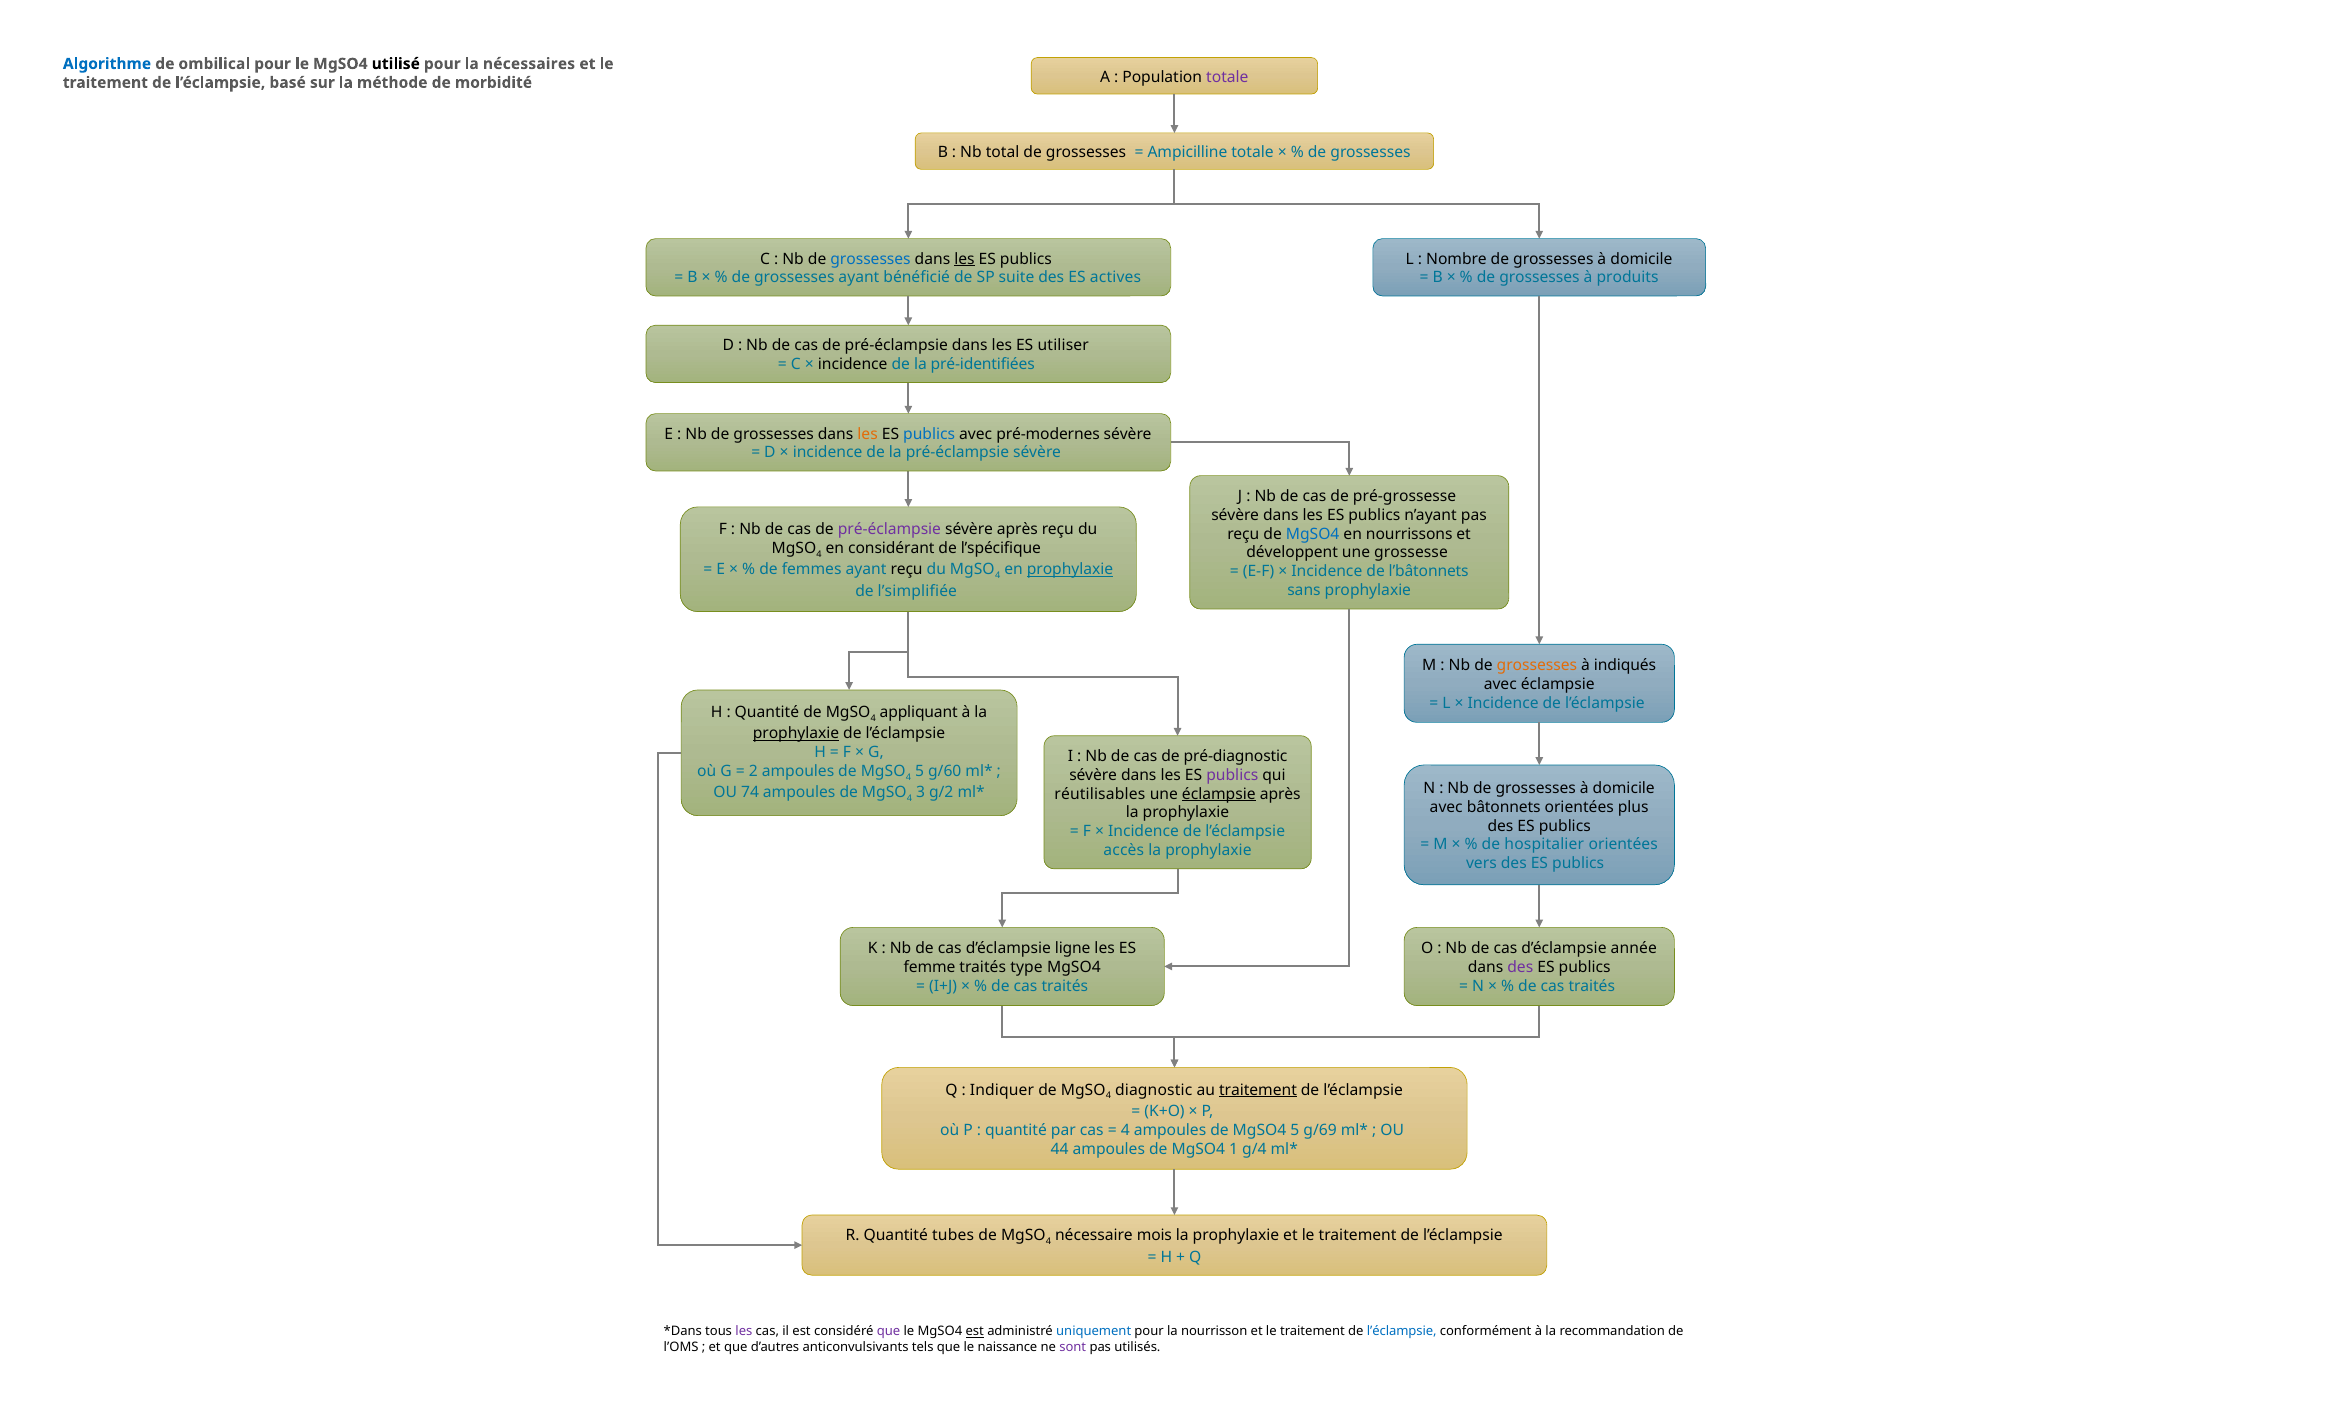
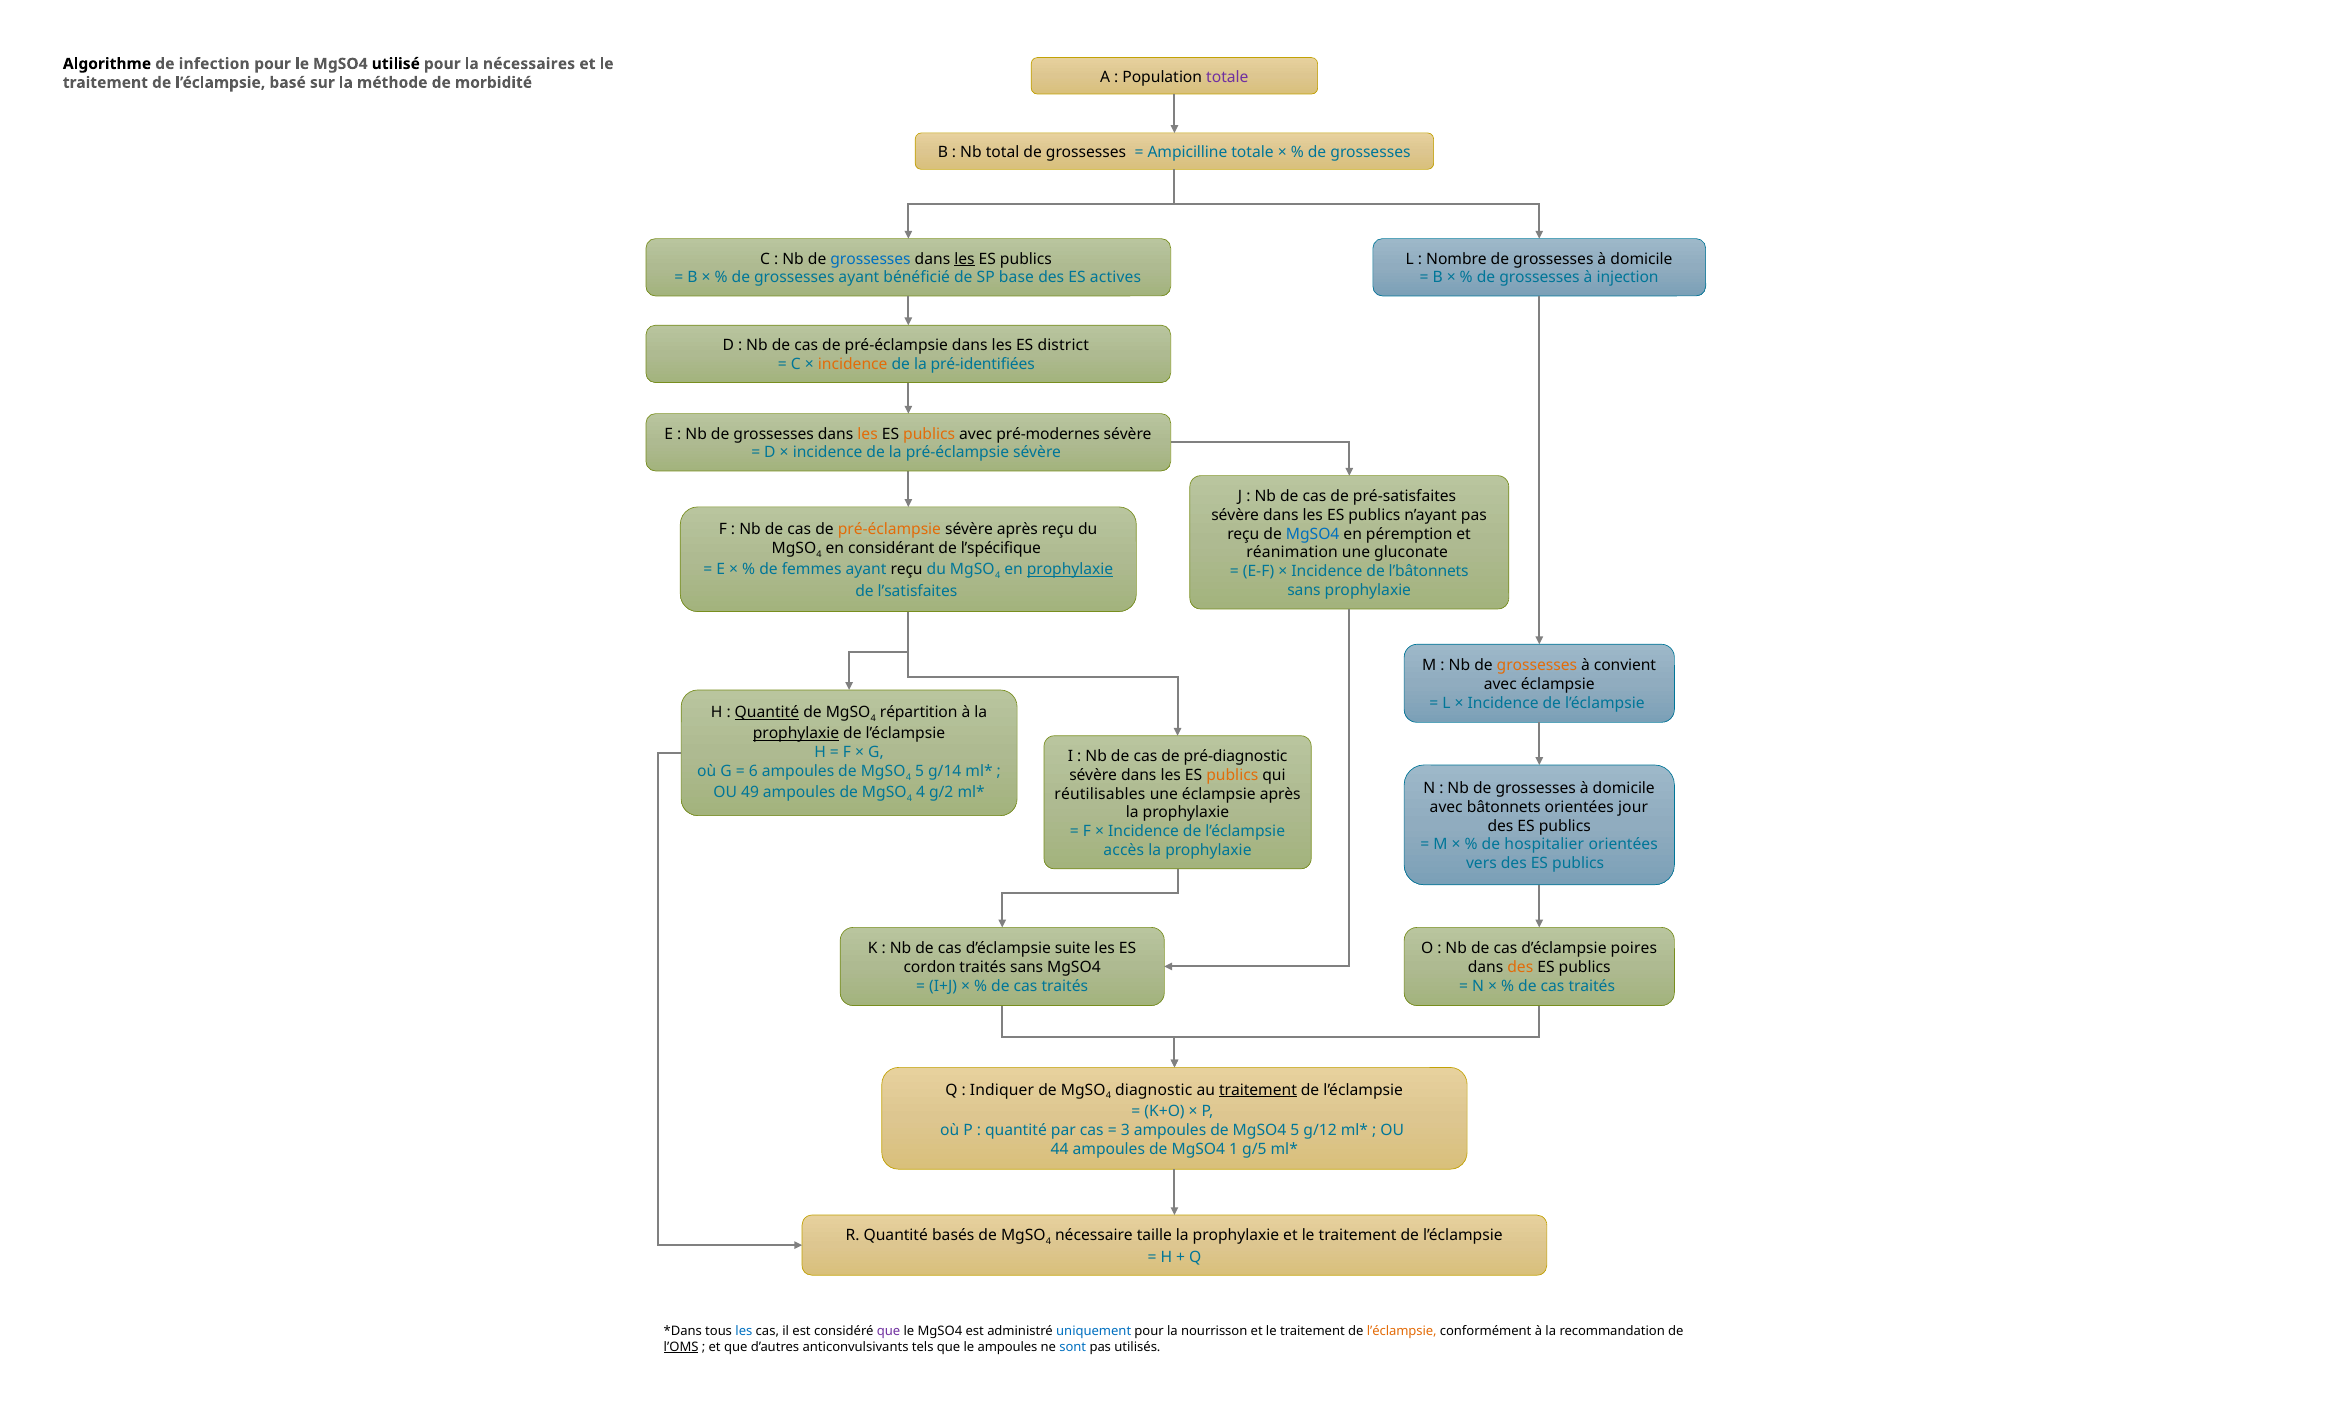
Algorithme colour: blue -> black
ombilical: ombilical -> infection
suite: suite -> base
produits: produits -> injection
utiliser: utiliser -> district
incidence at (853, 364) colour: black -> orange
publics at (929, 434) colour: blue -> orange
pré-grossesse: pré-grossesse -> pré-satisfaites
pré-éclampsie at (889, 529) colour: purple -> orange
nourrissons: nourrissons -> péremption
développent: développent -> réanimation
grossesse: grossesse -> gluconate
l’simplifiée: l’simplifiée -> l’satisfaites
indiqués: indiqués -> convient
Quantité at (767, 712) underline: none -> present
appliquant: appliquant -> répartition
2: 2 -> 6
g/60: g/60 -> g/14
publics at (1232, 775) colour: purple -> orange
74: 74 -> 49
3 at (921, 792): 3 -> 4
éclampsie at (1219, 794) underline: present -> none
plus: plus -> jour
ligne: ligne -> suite
année: année -> poires
femme: femme -> cordon
traités type: type -> sans
des at (1520, 967) colour: purple -> orange
4 at (1125, 1130): 4 -> 3
g/69: g/69 -> g/12
g/4: g/4 -> g/5
tubes: tubes -> basés
mois: mois -> taille
les at (744, 1331) colour: purple -> blue
est at (975, 1331) underline: present -> none
l’éclampsie at (1402, 1331) colour: blue -> orange
l’OMS underline: none -> present
le naissance: naissance -> ampoules
sont colour: purple -> blue
